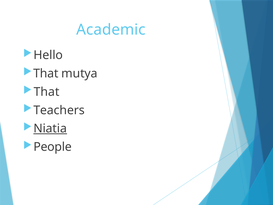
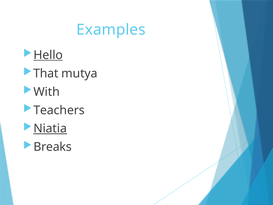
Academic: Academic -> Examples
Hello underline: none -> present
That at (47, 92): That -> With
People: People -> Breaks
